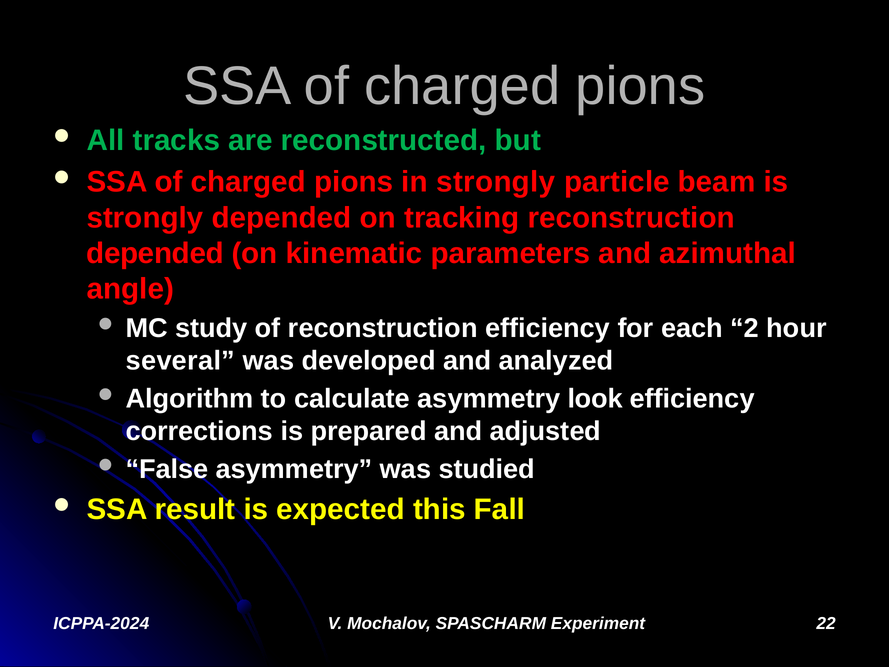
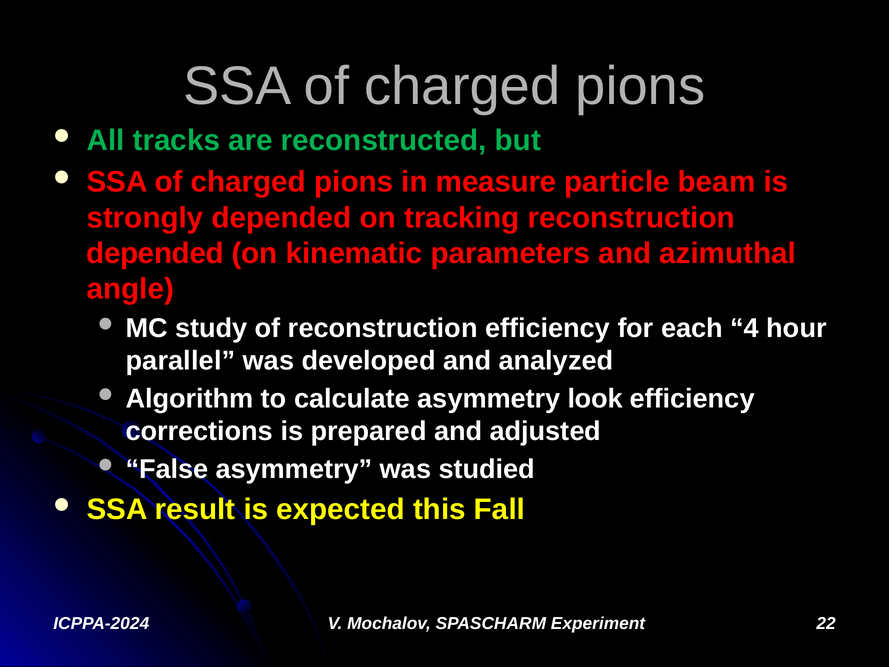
in strongly: strongly -> measure
2: 2 -> 4
several: several -> parallel
